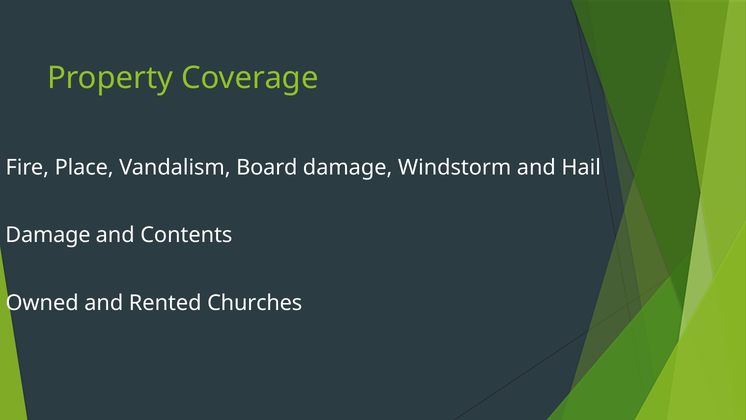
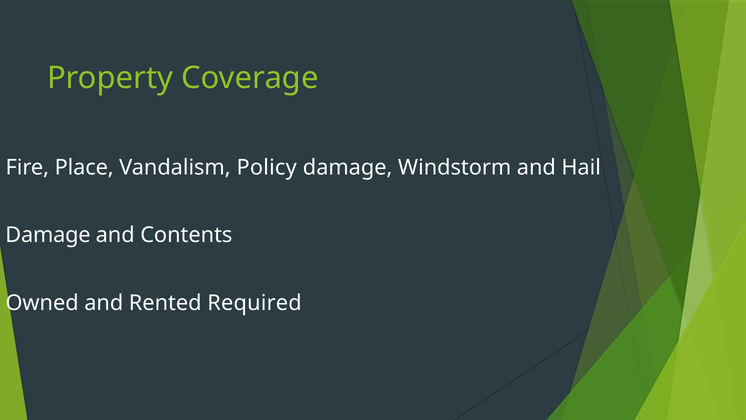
Board: Board -> Policy
Churches: Churches -> Required
